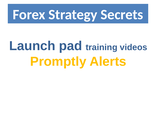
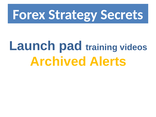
Promptly: Promptly -> Archived
